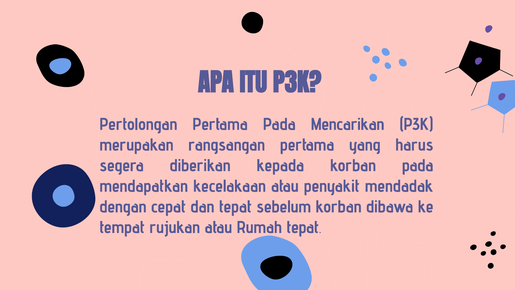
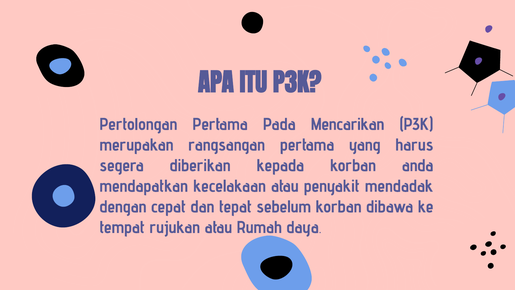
korban pada: pada -> anda
Rumah tepat: tepat -> daya
